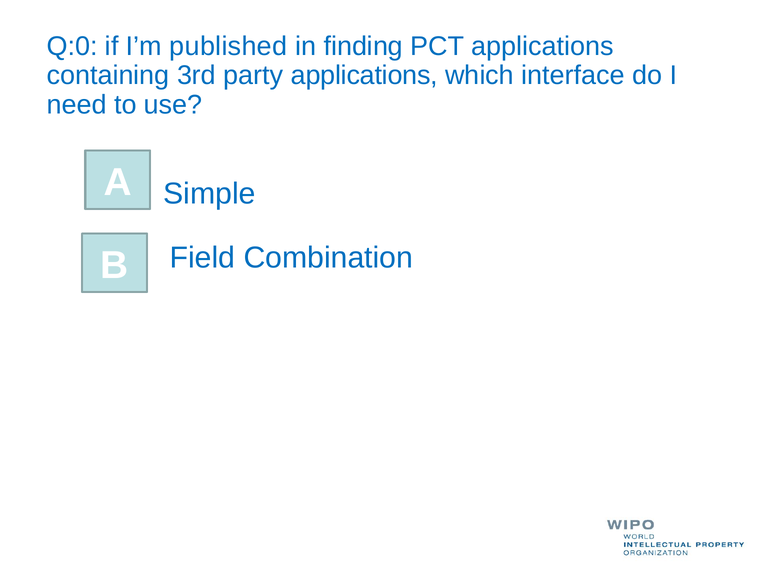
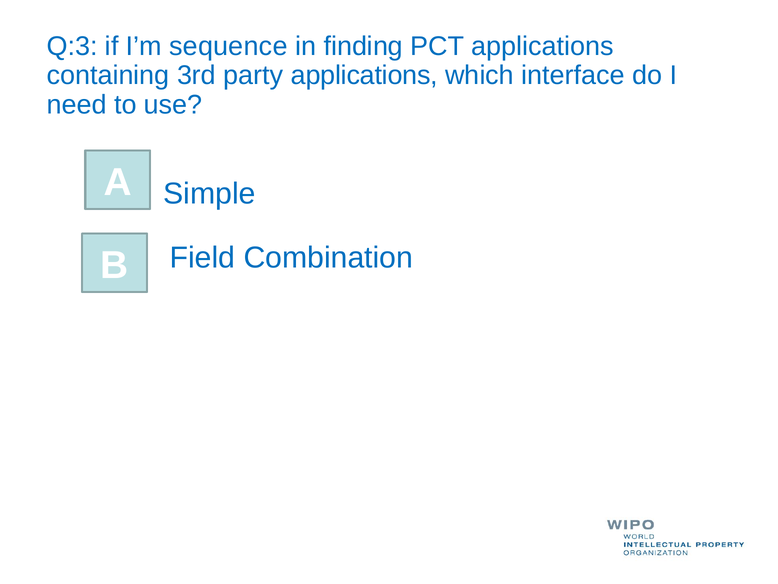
Q:0: Q:0 -> Q:3
published: published -> sequence
